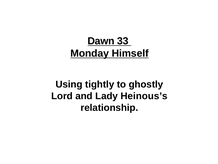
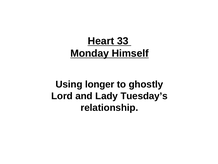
Dawn: Dawn -> Heart
tightly: tightly -> longer
Heinous’s: Heinous’s -> Tuesday’s
